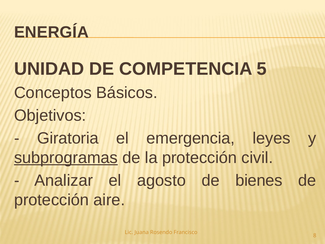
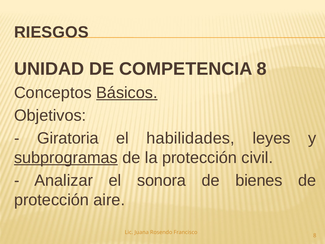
ENERGÍA: ENERGÍA -> RIESGOS
COMPETENCIA 5: 5 -> 8
Básicos underline: none -> present
emergencia: emergencia -> habilidades
agosto: agosto -> sonora
